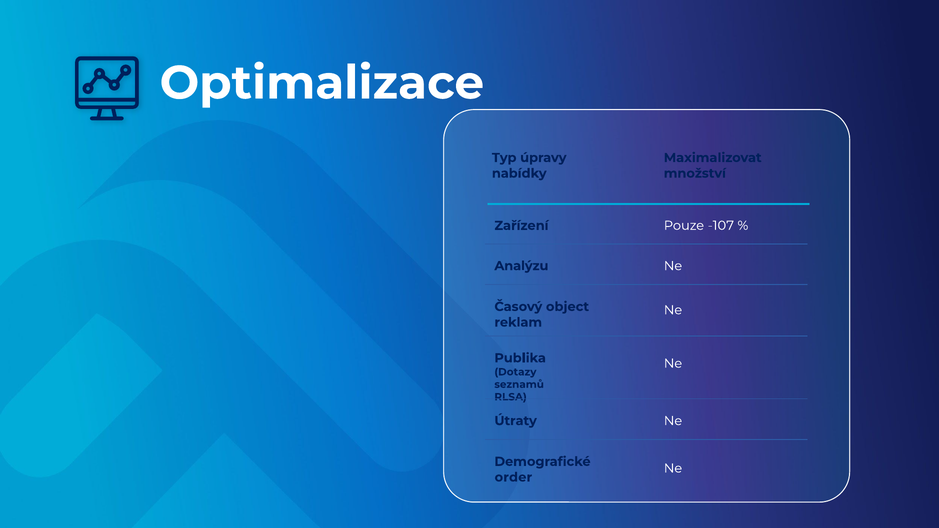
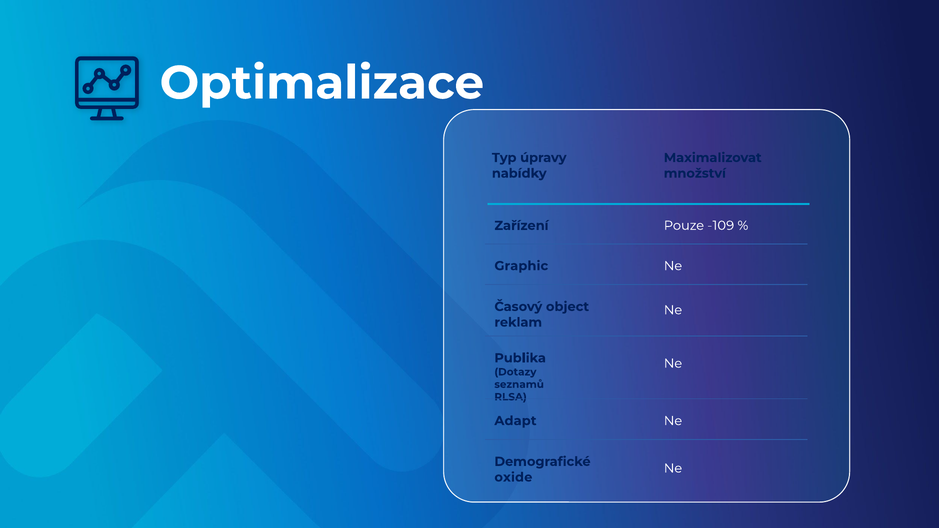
-107: -107 -> -109
Analýzu: Analýzu -> Graphic
Útraty: Útraty -> Adapt
order: order -> oxide
